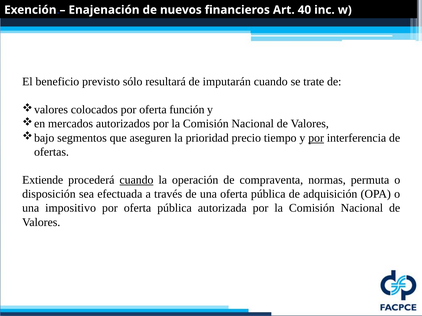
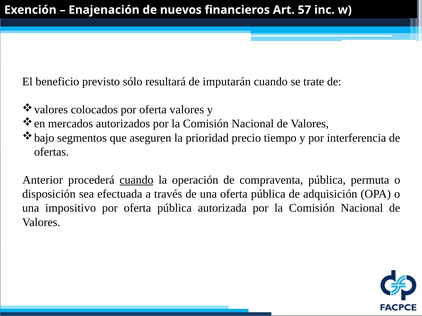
40: 40 -> 57
oferta función: función -> valores
por at (316, 138) underline: present -> none
Extiende: Extiende -> Anterior
compraventa normas: normas -> pública
